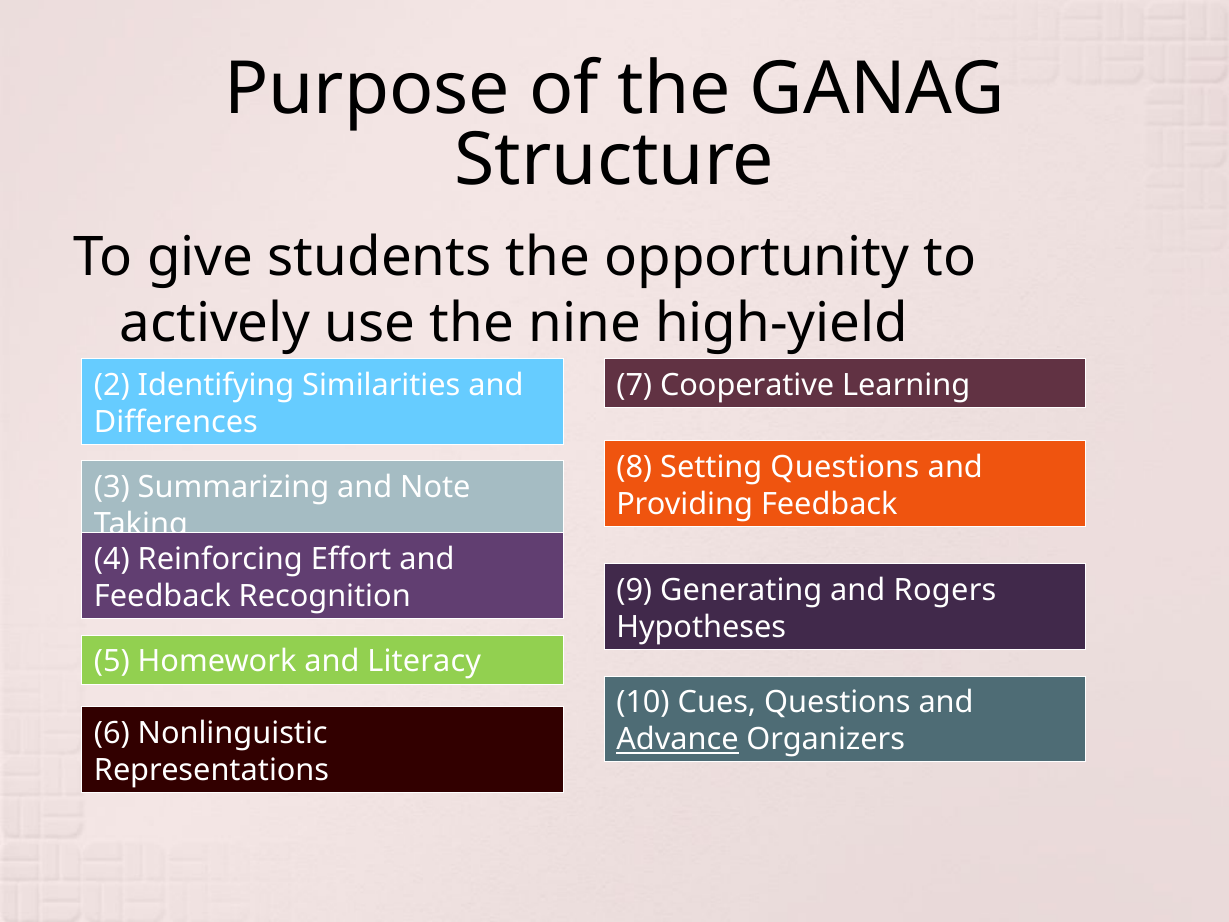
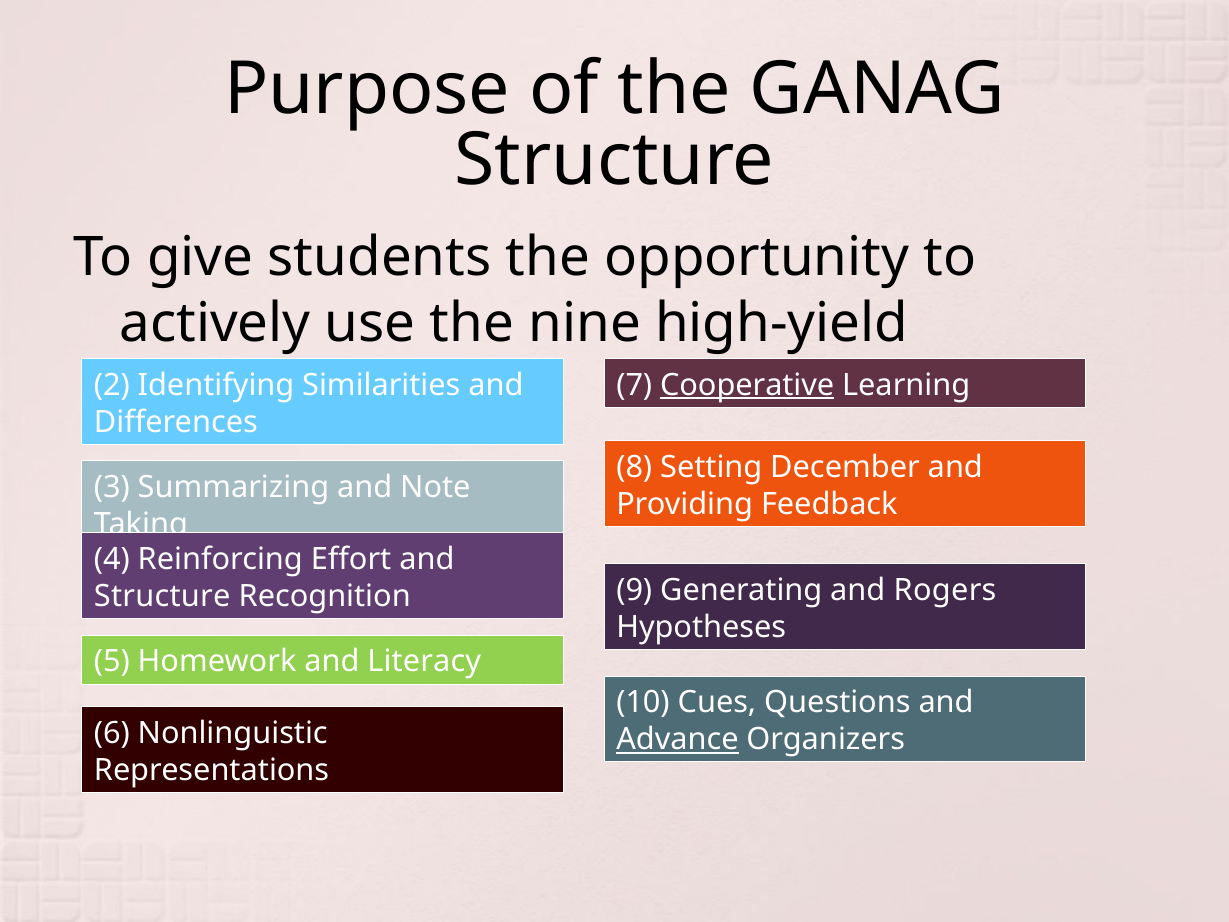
Cooperative underline: none -> present
Setting Questions: Questions -> December
Feedback at (162, 596): Feedback -> Structure
